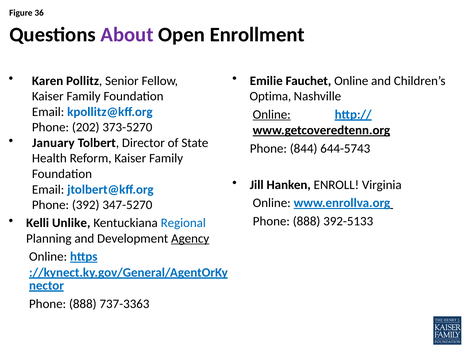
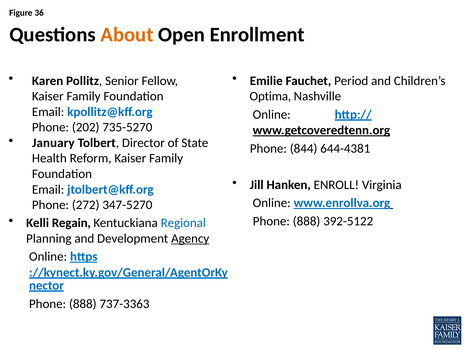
About colour: purple -> orange
Fauchet Online: Online -> Period
Online at (272, 115) underline: present -> none
373-5270: 373-5270 -> 735-5270
644-5743: 644-5743 -> 644-4381
392: 392 -> 272
392-5133: 392-5133 -> 392-5122
Unlike: Unlike -> Regain
